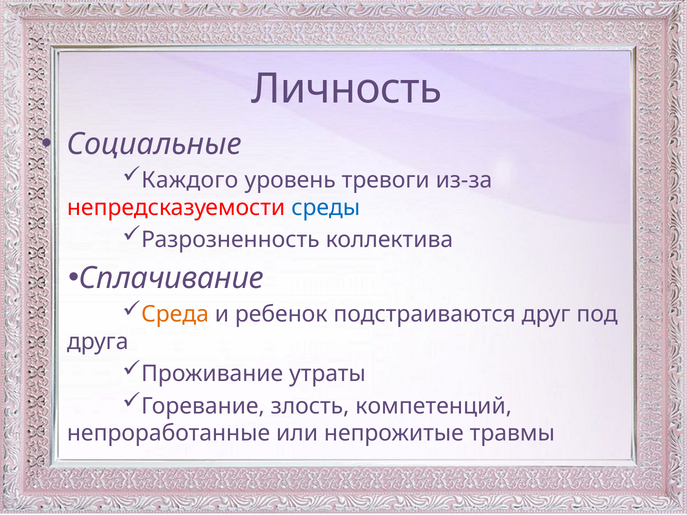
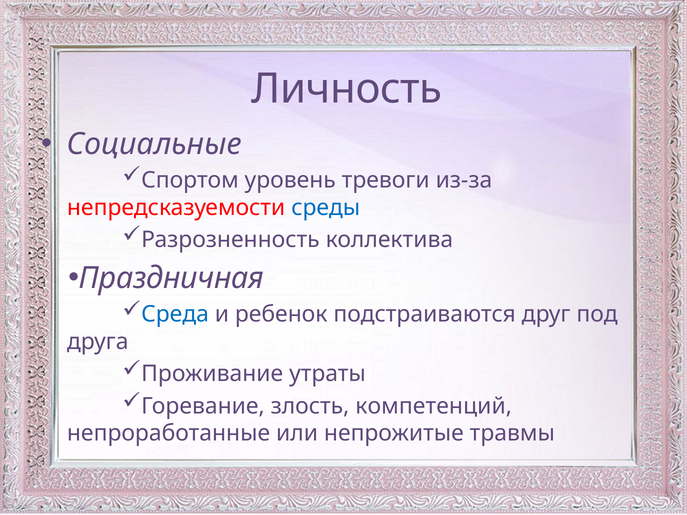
Каждого: Каждого -> Спортом
Сплачивание: Сплачивание -> Праздничная
Среда colour: orange -> blue
